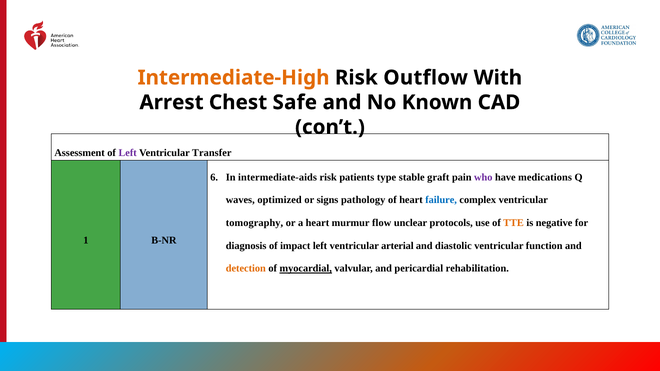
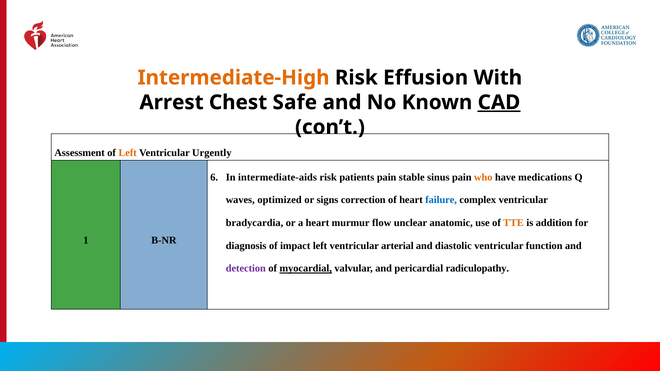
Outflow: Outflow -> Effusion
CAD underline: none -> present
Left at (128, 153) colour: purple -> orange
Transfer: Transfer -> Urgently
patients type: type -> pain
graft: graft -> sinus
who colour: purple -> orange
pathology: pathology -> correction
tomography: tomography -> bradycardia
protocols: protocols -> anatomic
negative: negative -> addition
detection colour: orange -> purple
rehabilitation: rehabilitation -> radiculopathy
